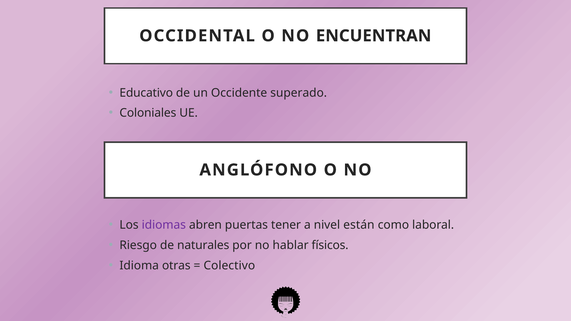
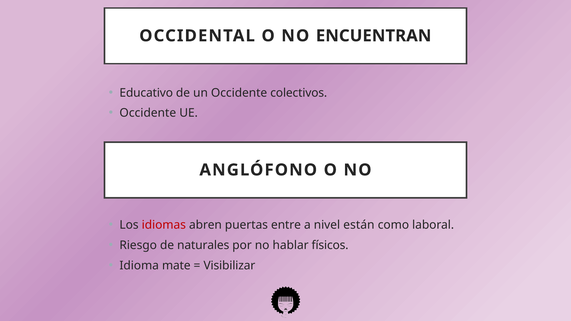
superado: superado -> colectivos
Coloniales at (148, 113): Coloniales -> Occidente
idiomas colour: purple -> red
tener: tener -> entre
otras: otras -> mate
Colectivo: Colectivo -> Visibilizar
